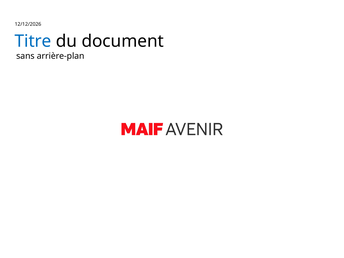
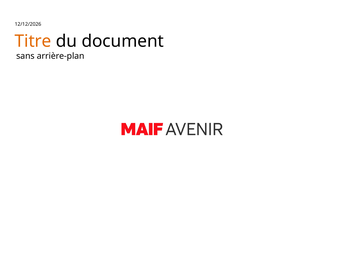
Titre colour: blue -> orange
